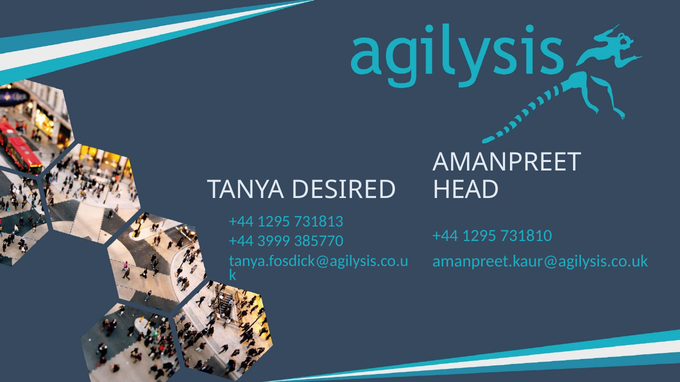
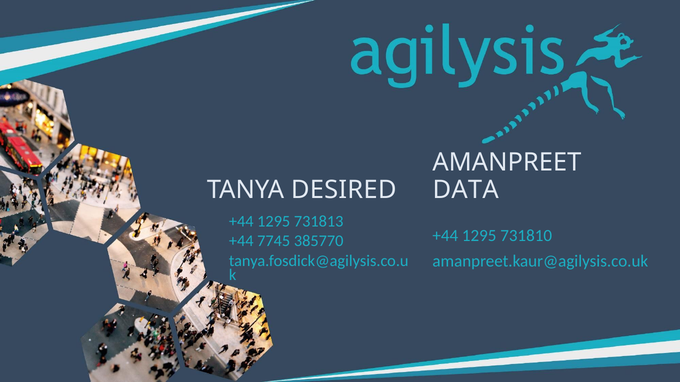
HEAD: HEAD -> DATA
3999: 3999 -> 7745
